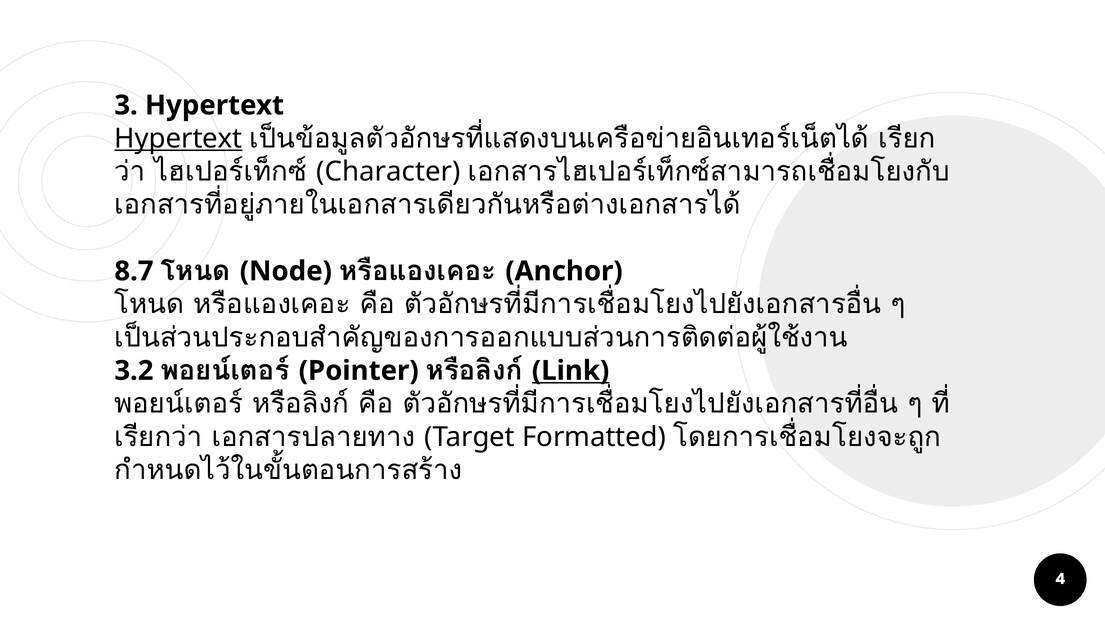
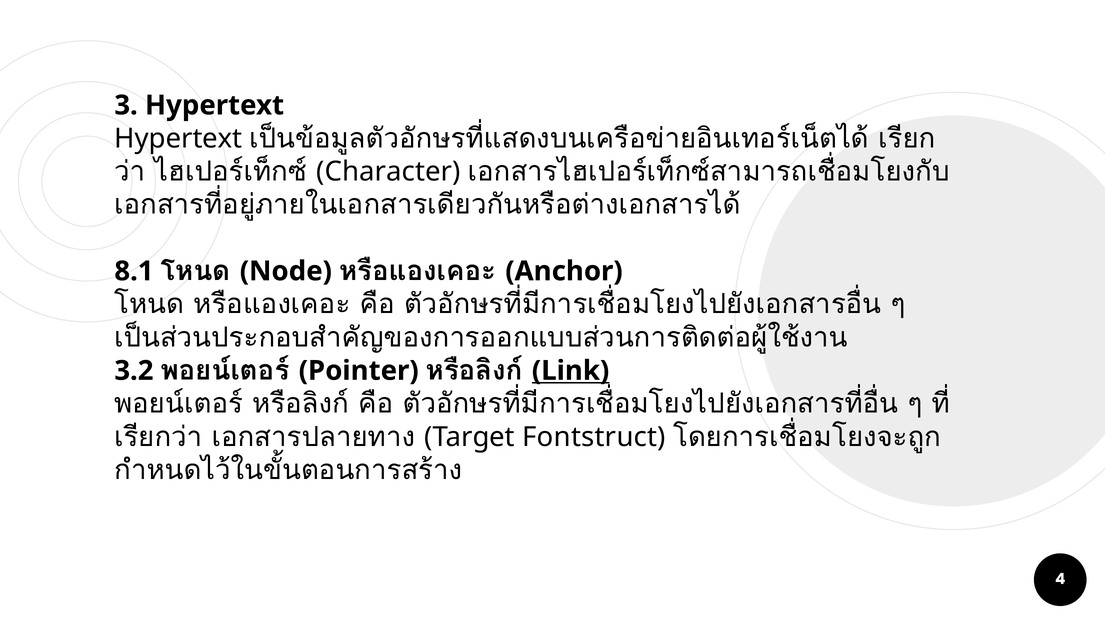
Hypertext at (178, 138) underline: present -> none
8.7: 8.7 -> 8.1
Formatted: Formatted -> Fontstruct
